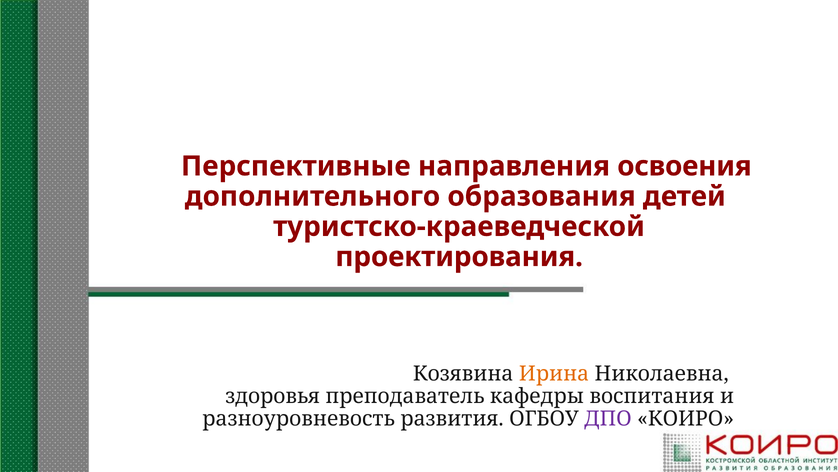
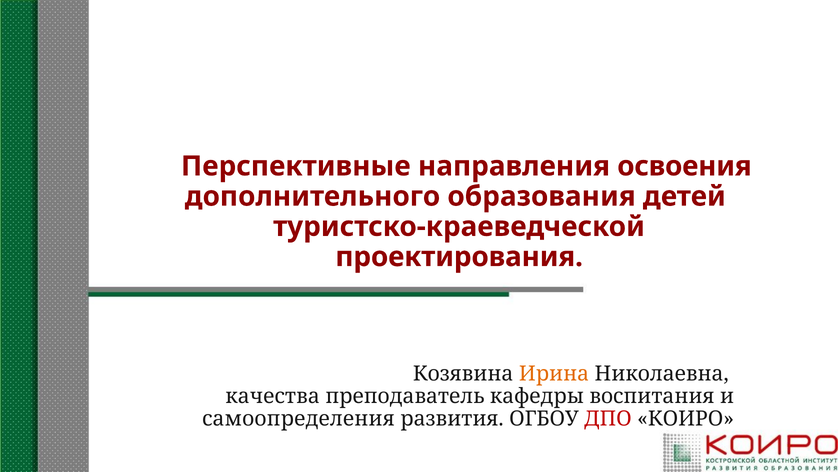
здоровья: здоровья -> качества
разноуровневость: разноуровневость -> самоопределения
ДПО colour: purple -> red
